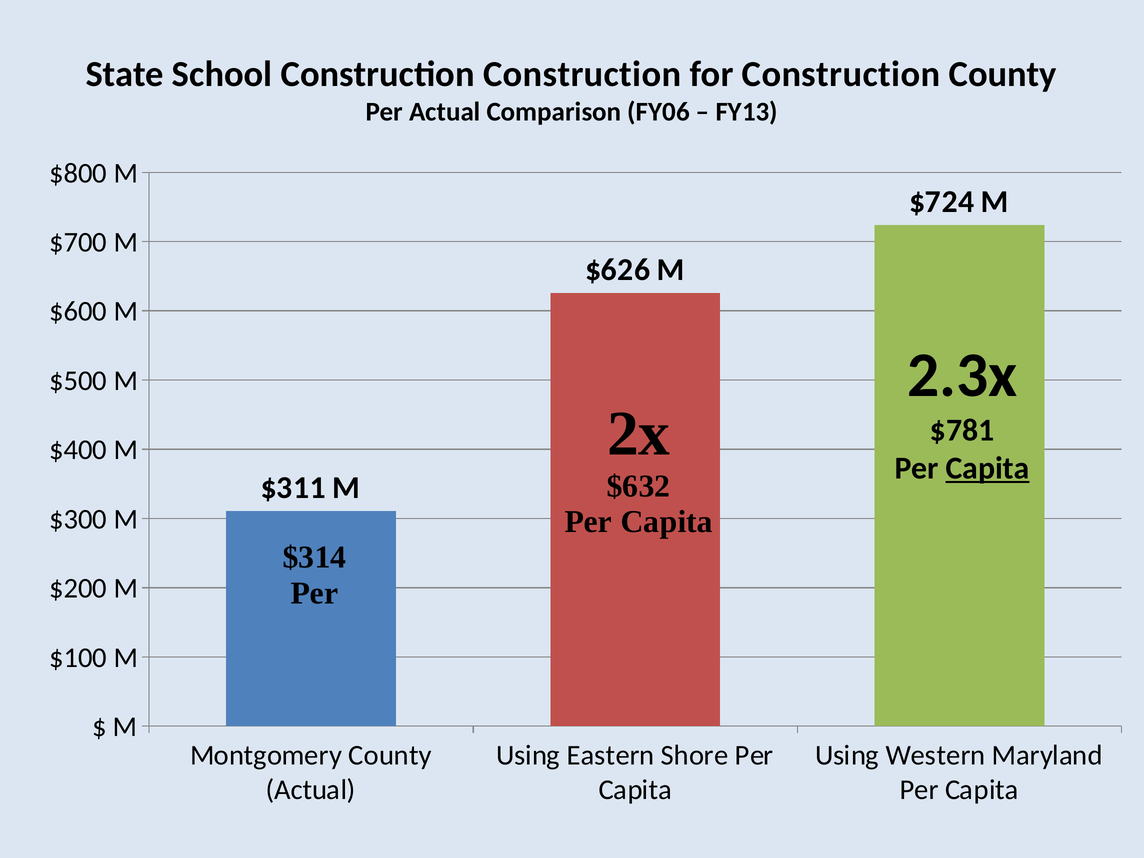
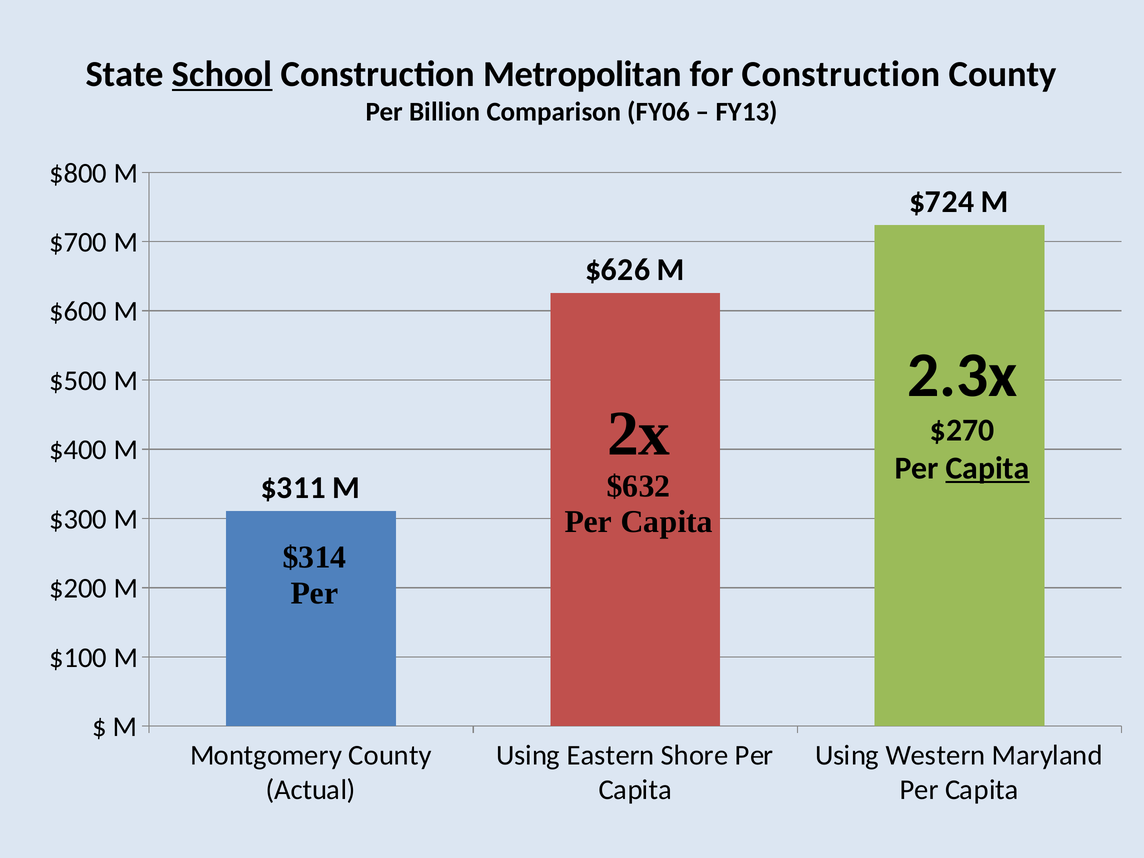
School underline: none -> present
Construction Construction: Construction -> Metropolitan
Per Actual: Actual -> Billion
$781: $781 -> $270
